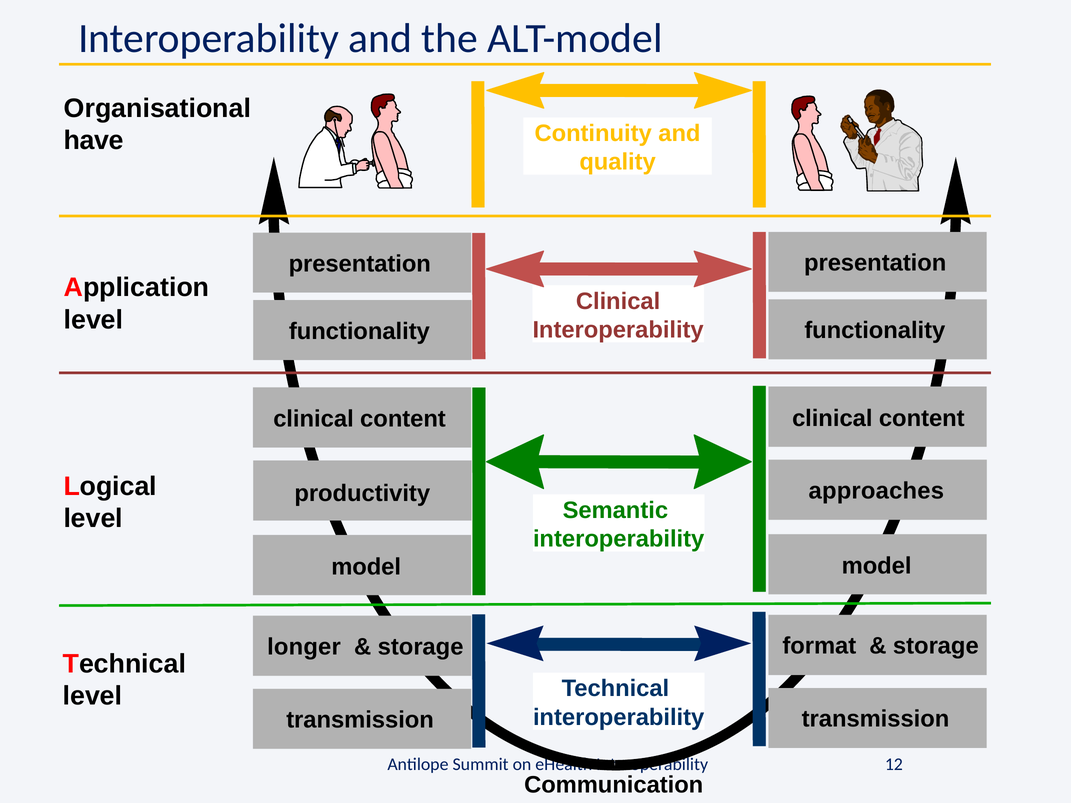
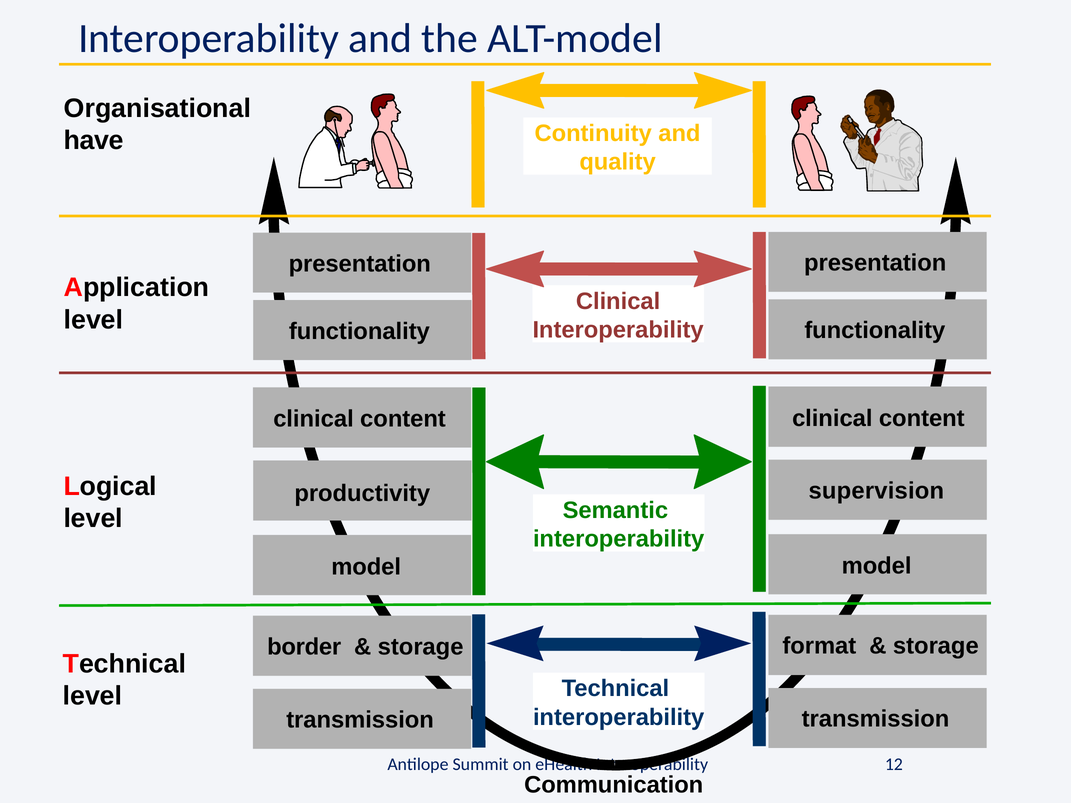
approaches: approaches -> supervision
longer: longer -> border
